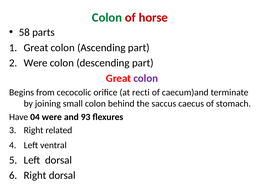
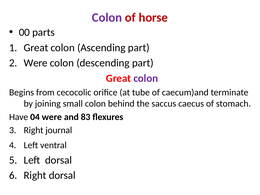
Colon at (107, 18) colour: green -> purple
58: 58 -> 00
recti: recti -> tube
93: 93 -> 83
related: related -> journal
